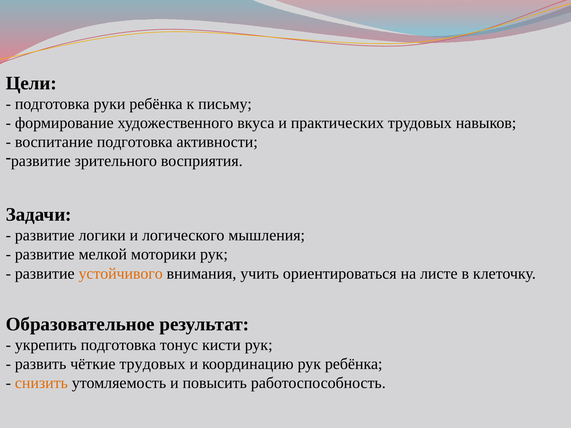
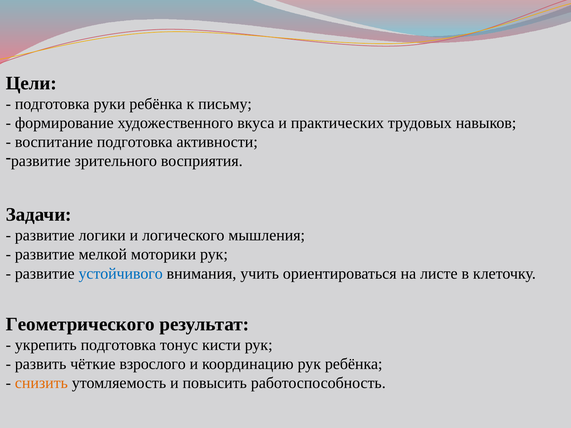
устойчивого colour: orange -> blue
Образовательное: Образовательное -> Геометрического
чёткие трудовых: трудовых -> взрослого
